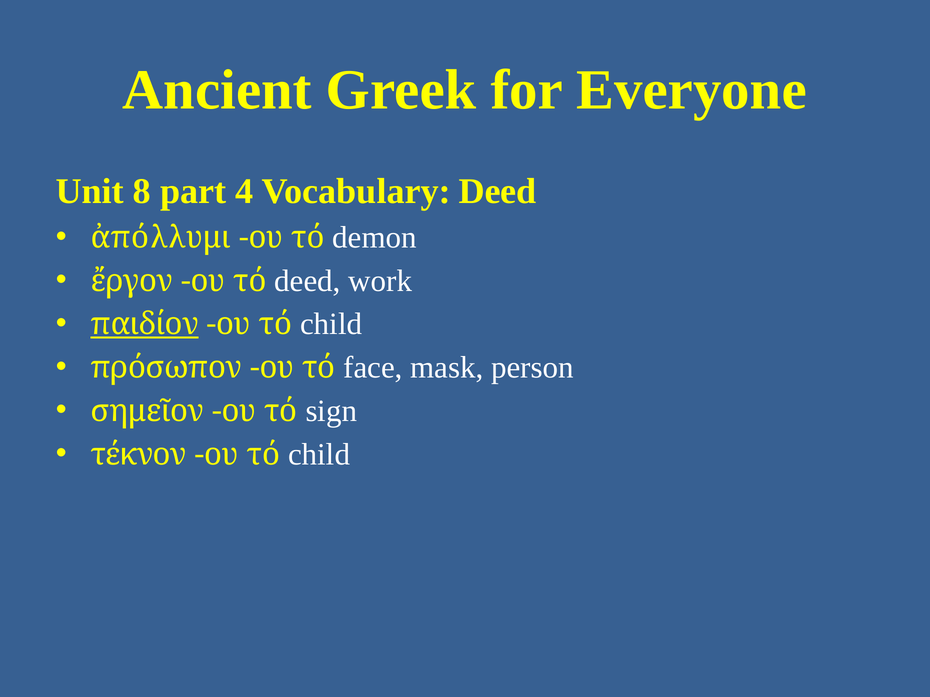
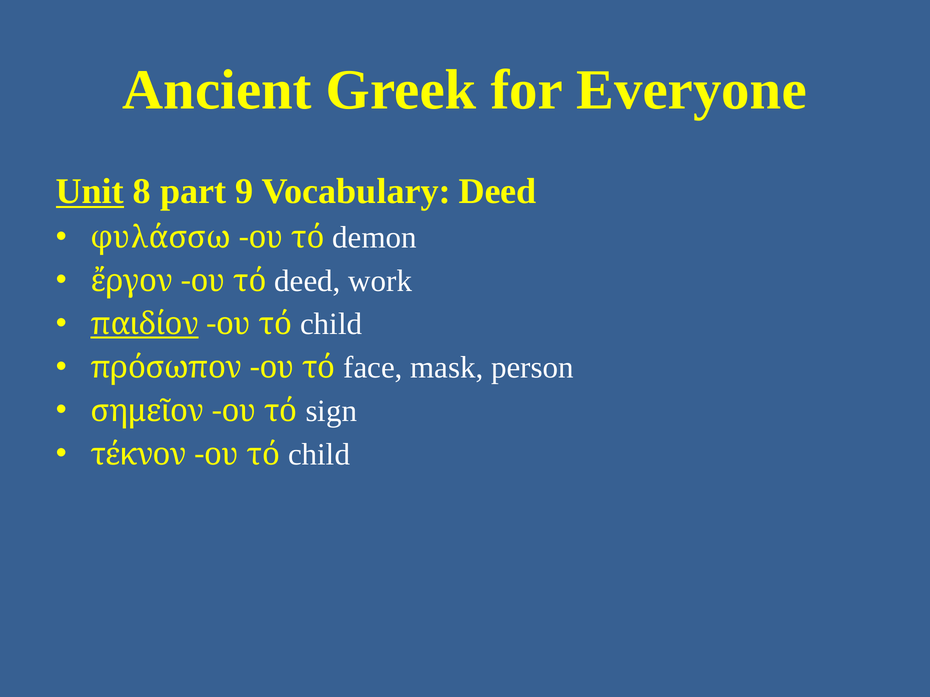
Unit underline: none -> present
4: 4 -> 9
ἀπόλλυμι: ἀπόλλυμι -> φυλάσσω
